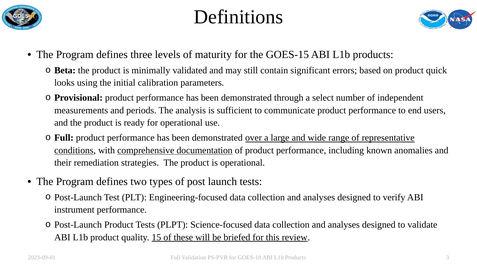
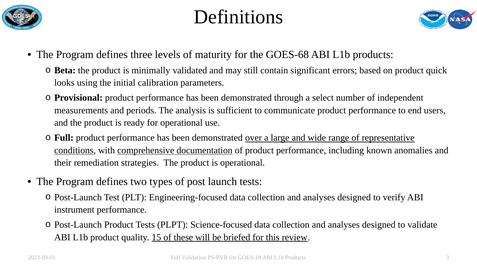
GOES-15: GOES-15 -> GOES-68
